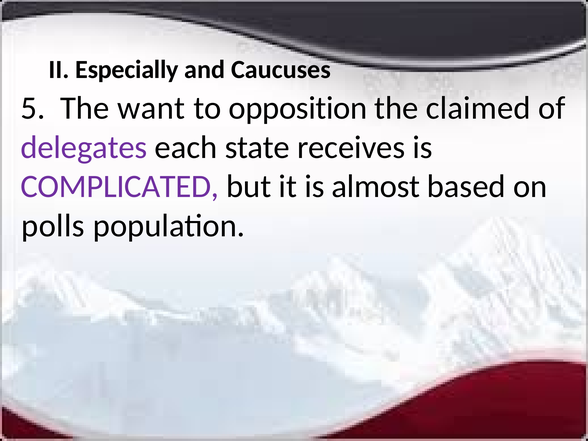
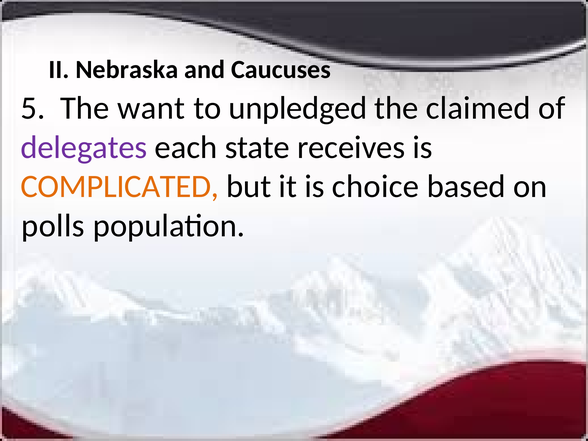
Especially: Especially -> Nebraska
opposition: opposition -> unpledged
COMPLICATED colour: purple -> orange
almost: almost -> choice
